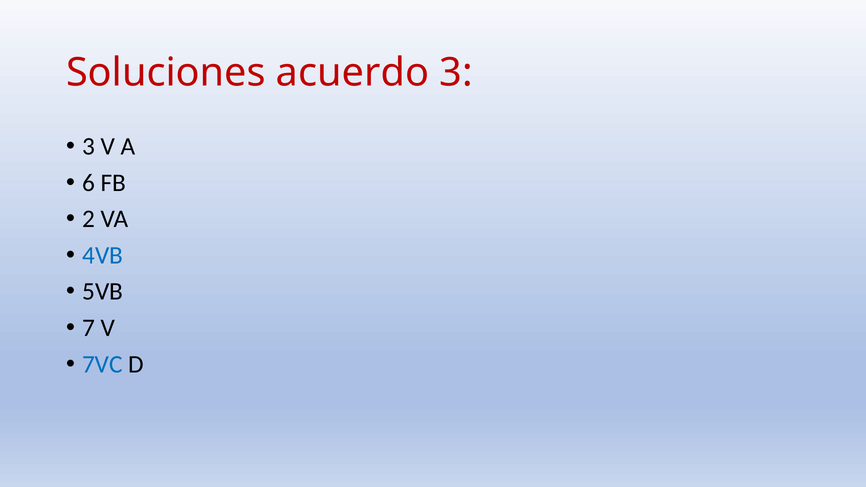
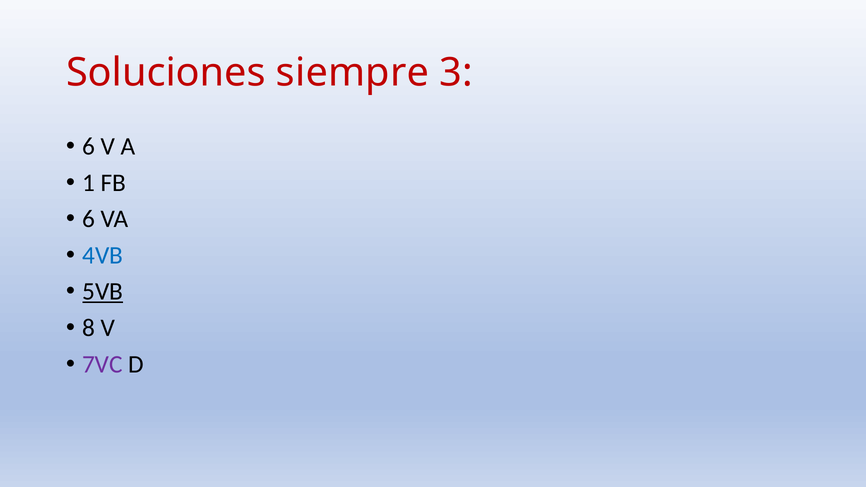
acuerdo: acuerdo -> siempre
3 at (89, 146): 3 -> 6
6: 6 -> 1
2 at (89, 219): 2 -> 6
5VB underline: none -> present
7: 7 -> 8
7VC colour: blue -> purple
